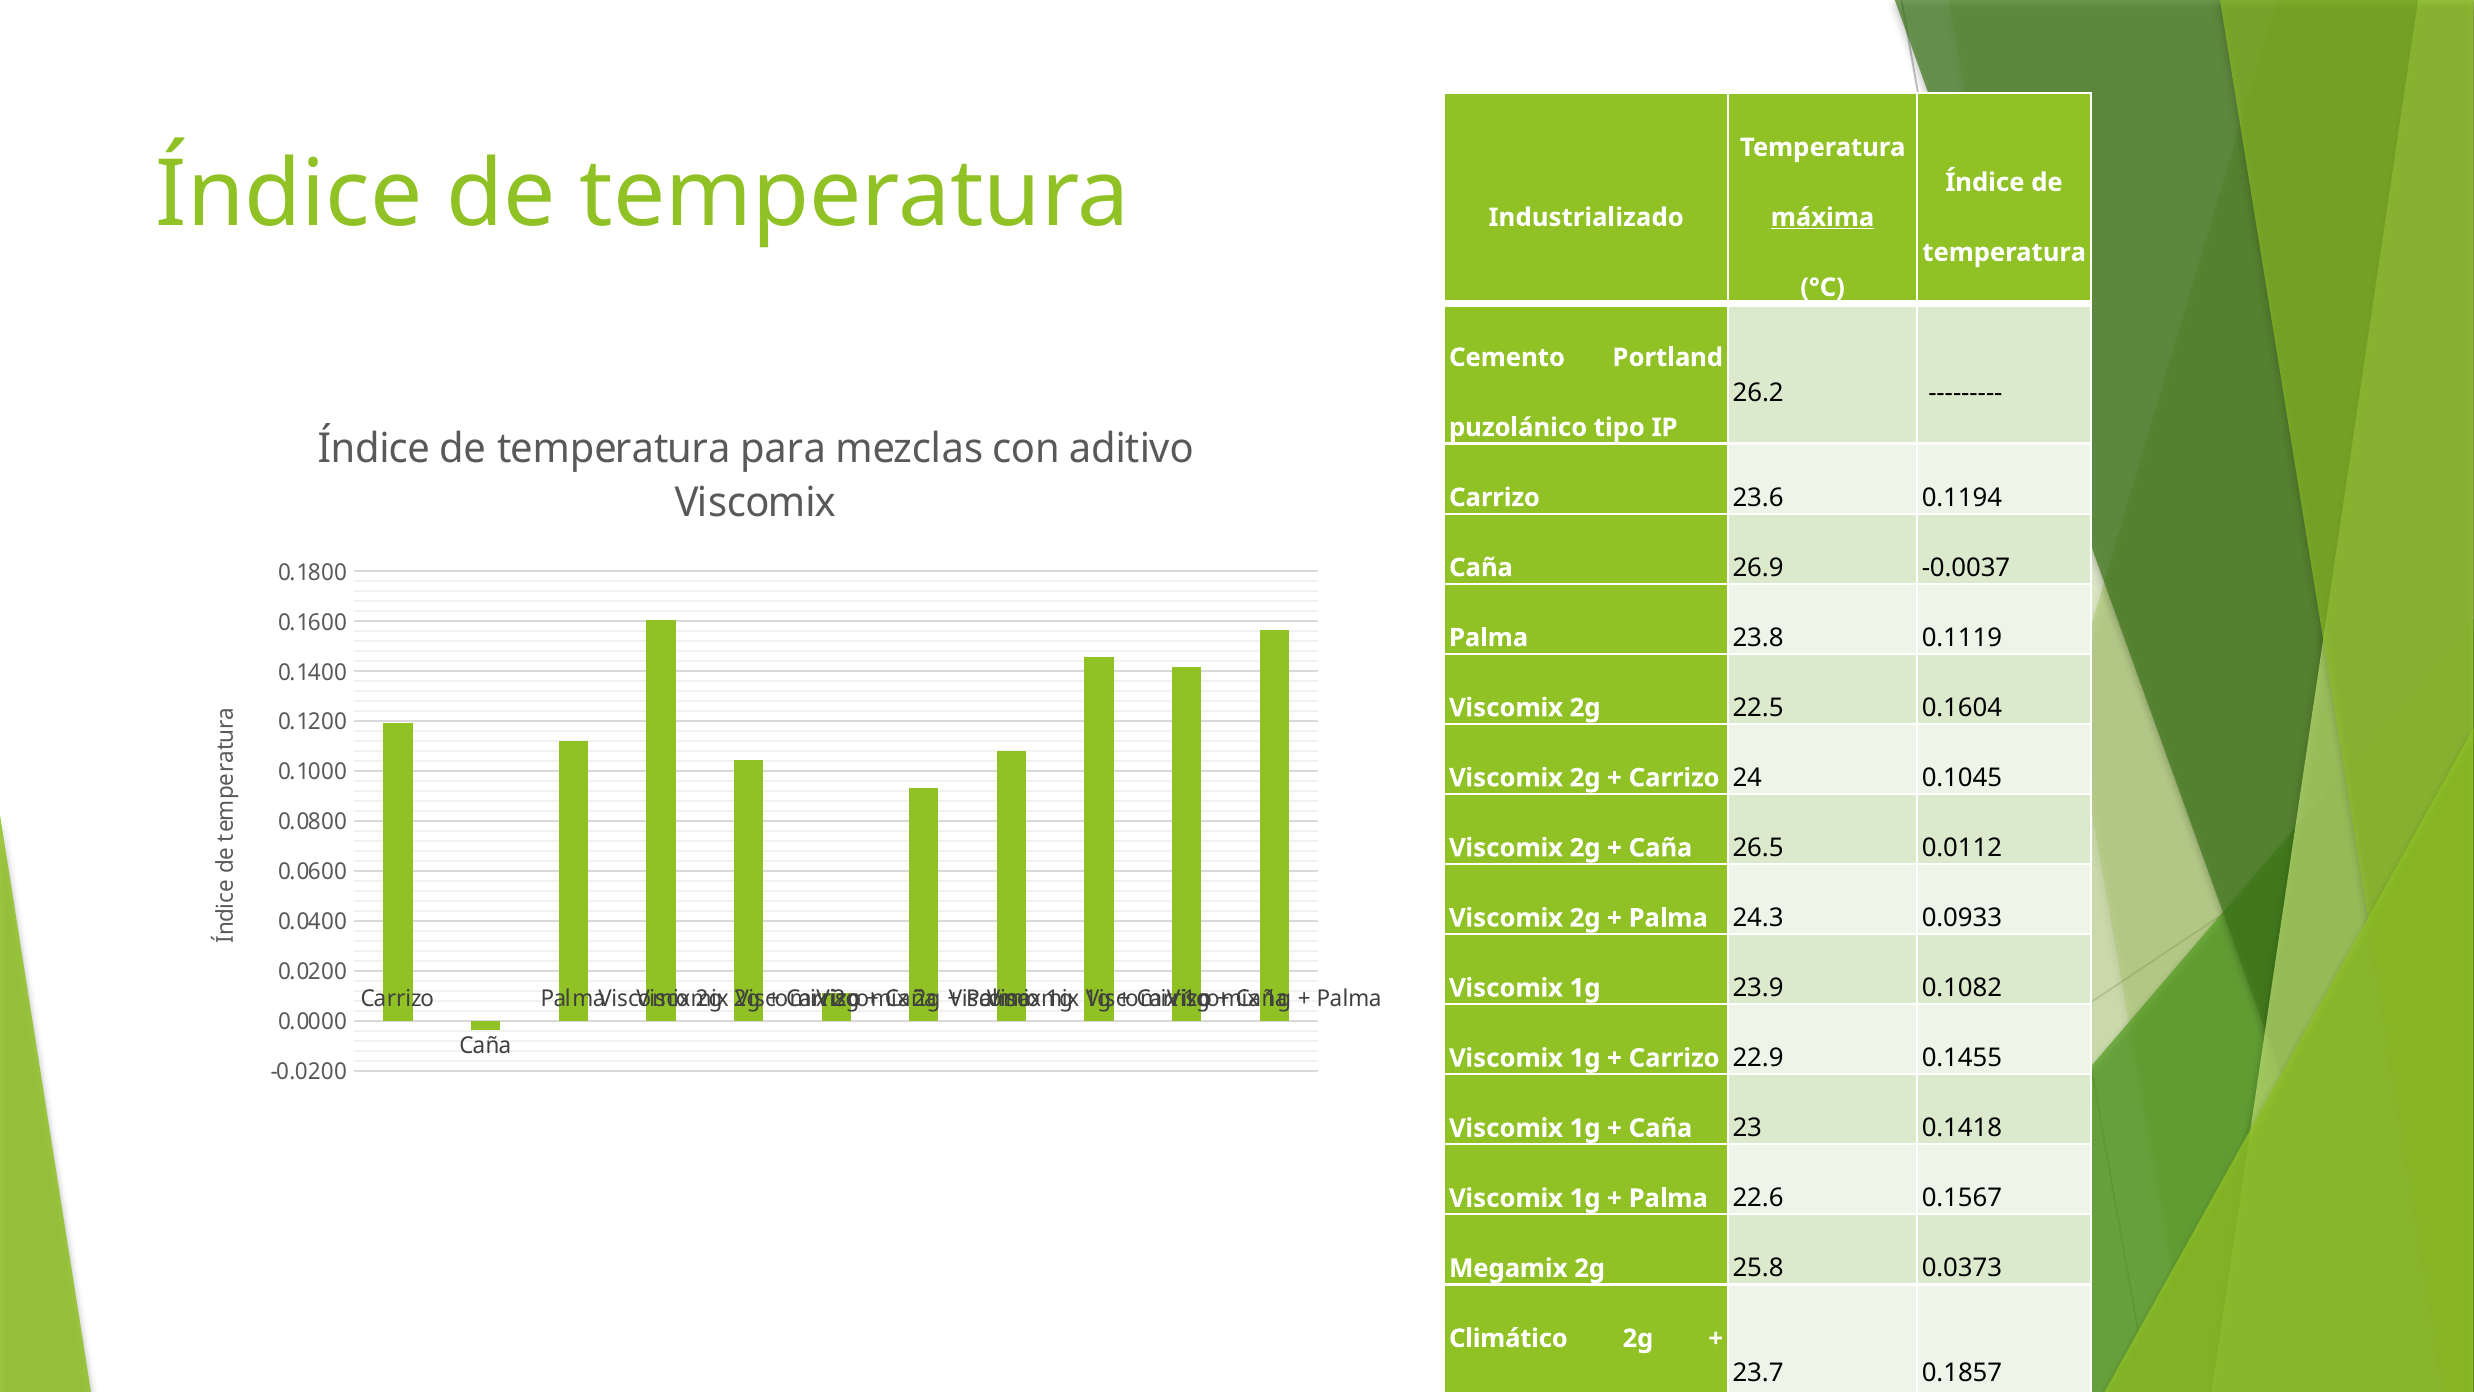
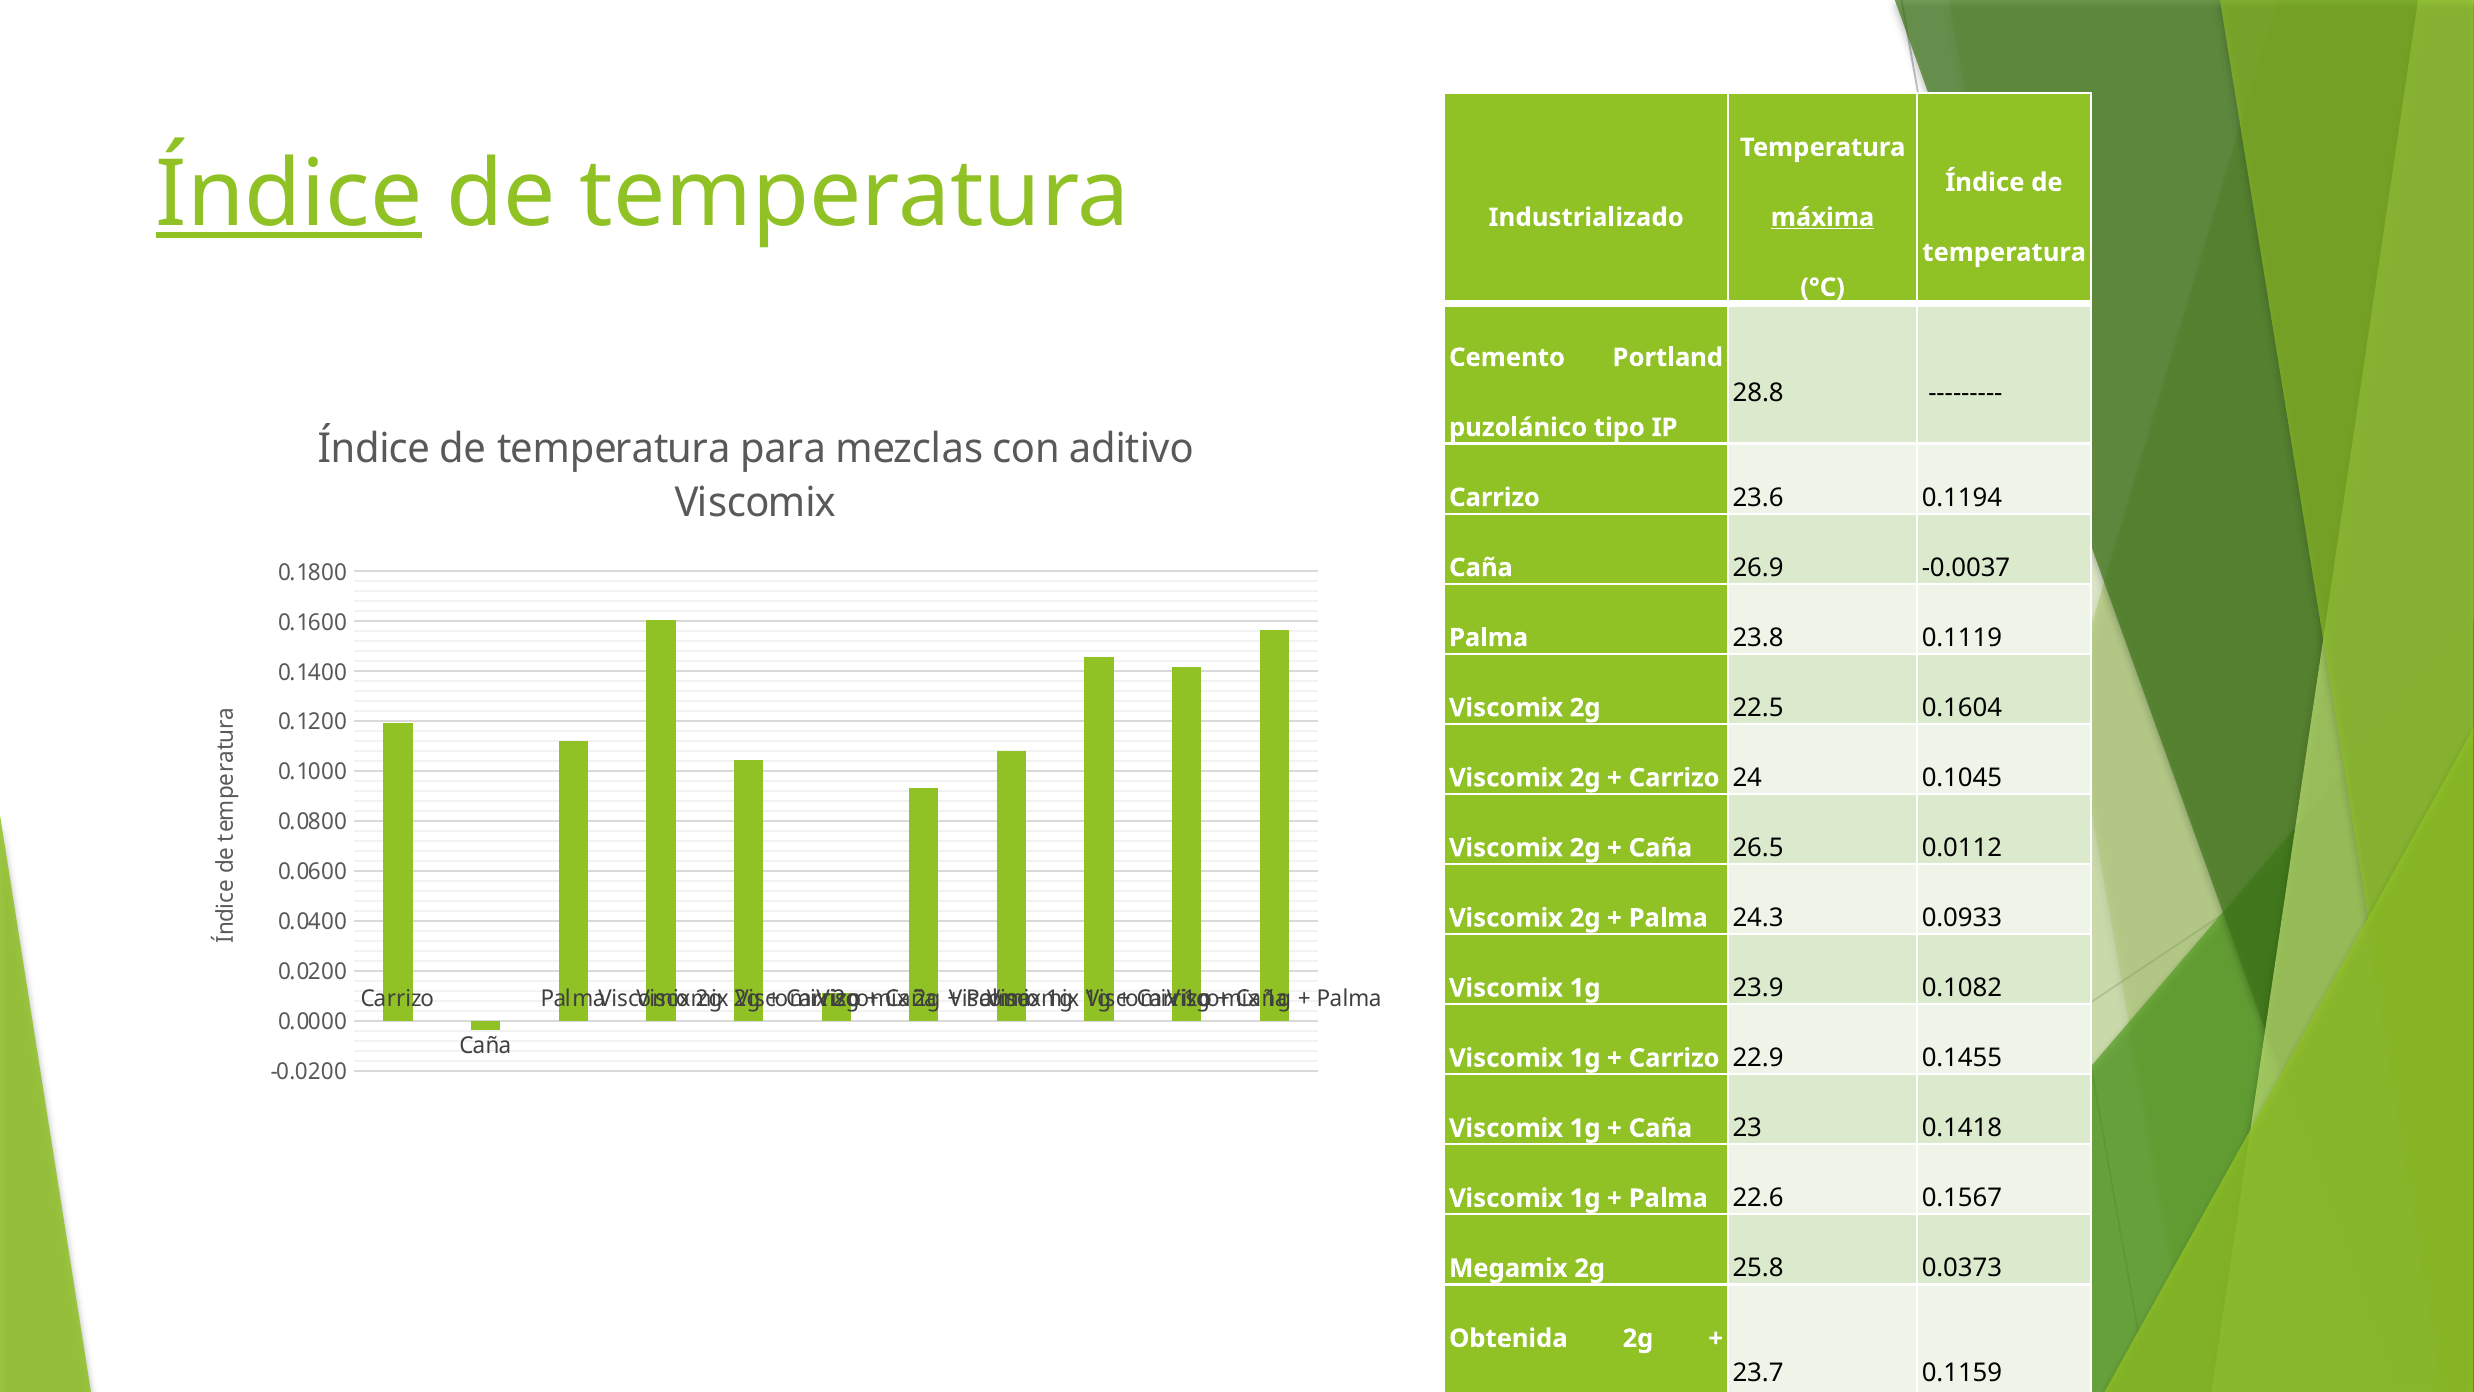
Índice at (289, 195) underline: none -> present
26.2: 26.2 -> 28.8
Climático: Climático -> Obtenida
0.1857: 0.1857 -> 0.1159
